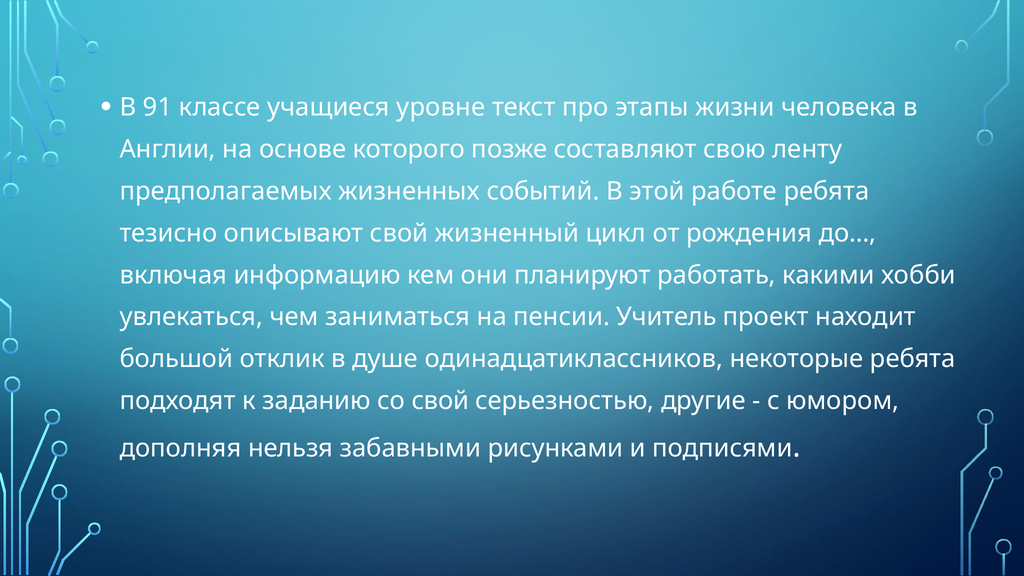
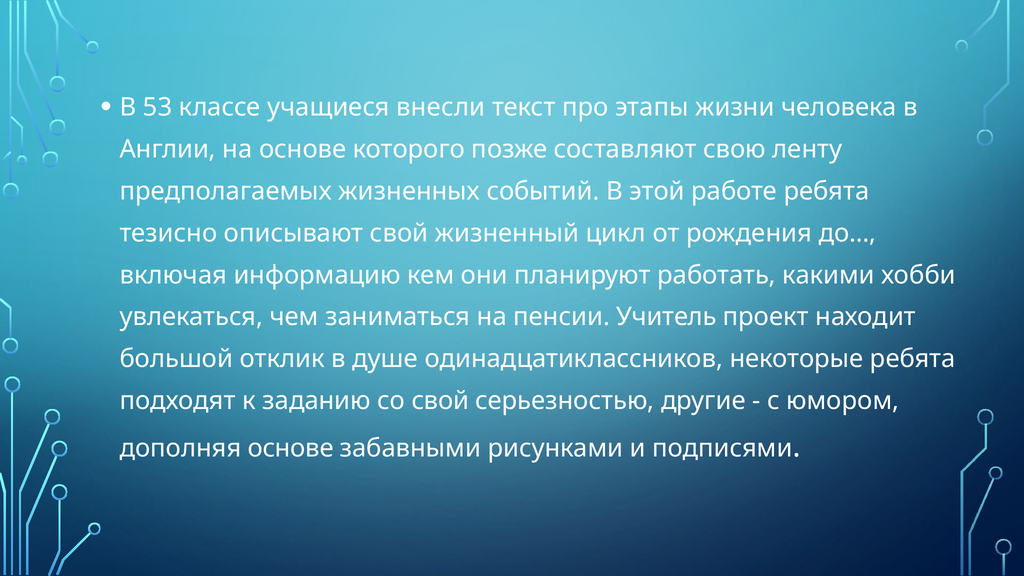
91: 91 -> 53
уровне: уровне -> внесли
дополняя нельзя: нельзя -> основе
